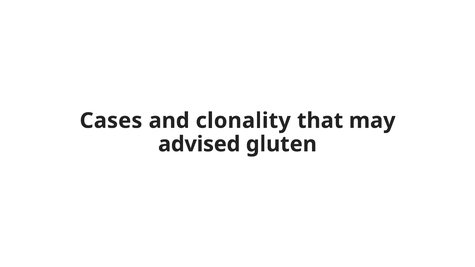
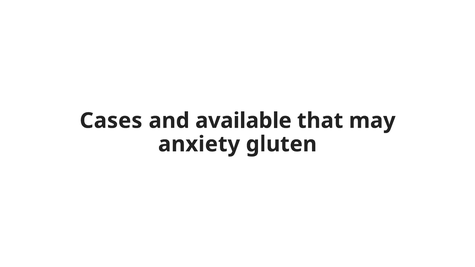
clonality: clonality -> available
advised: advised -> anxiety
